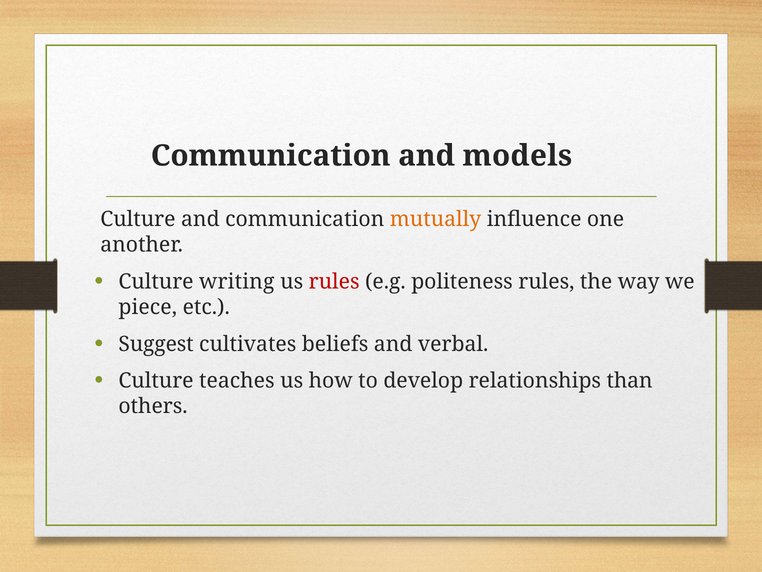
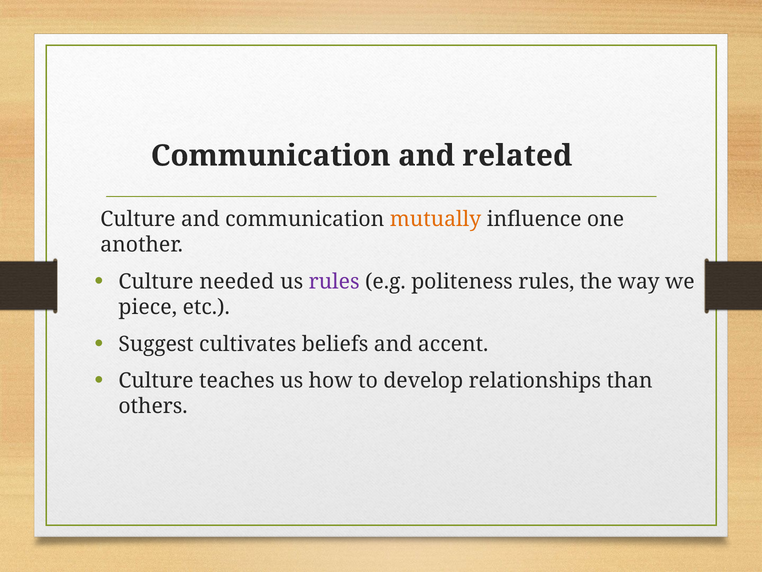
models: models -> related
writing: writing -> needed
rules at (334, 282) colour: red -> purple
verbal: verbal -> accent
